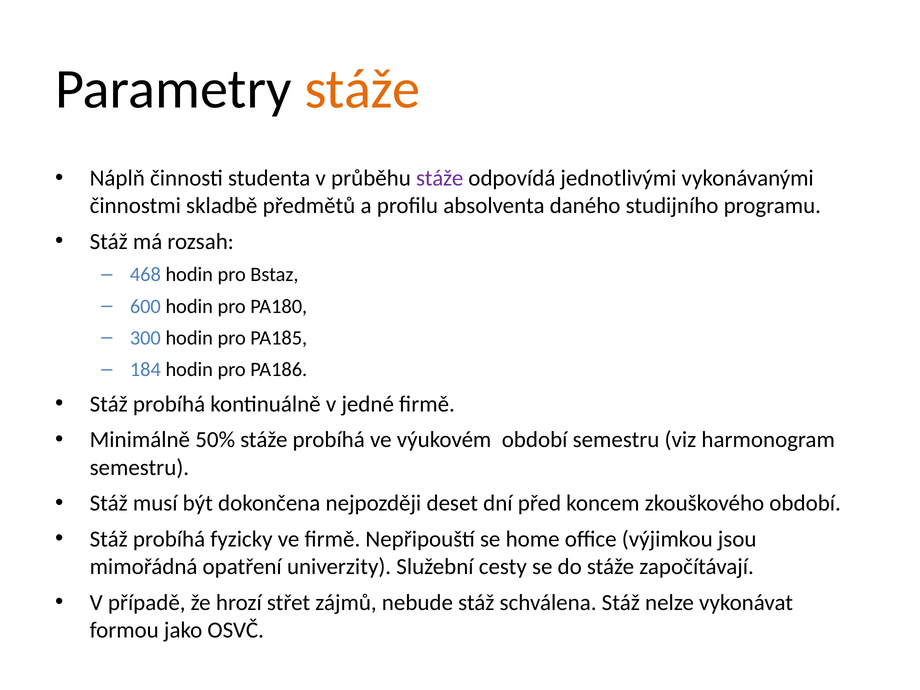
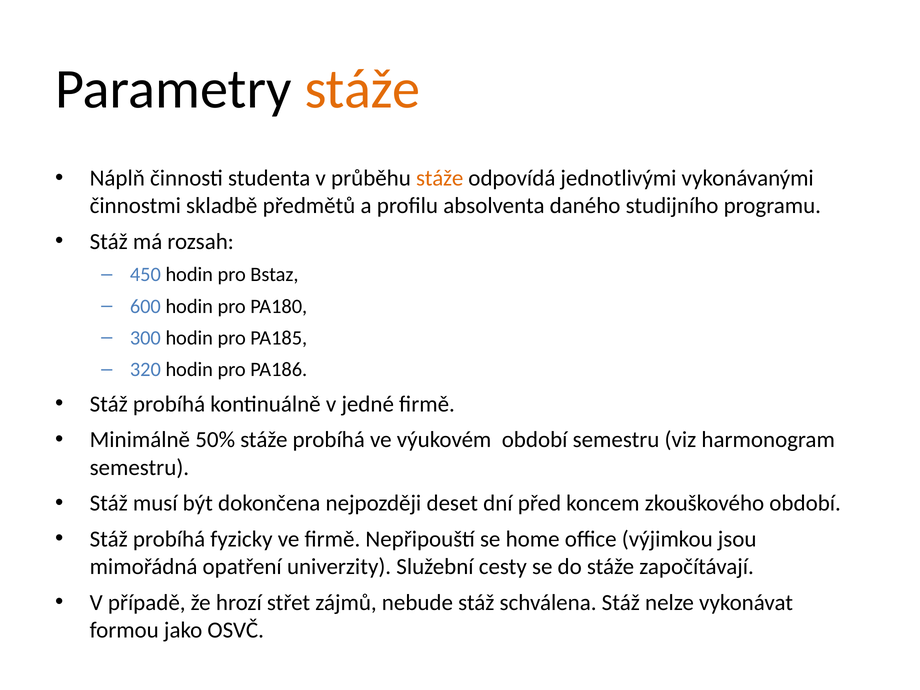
stáže at (440, 178) colour: purple -> orange
468: 468 -> 450
184: 184 -> 320
